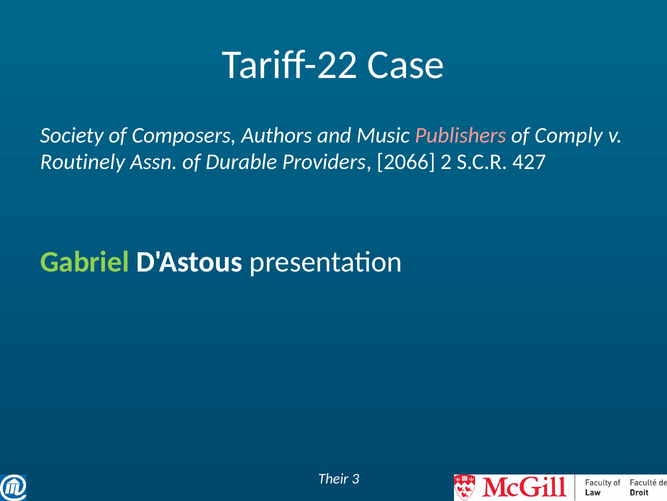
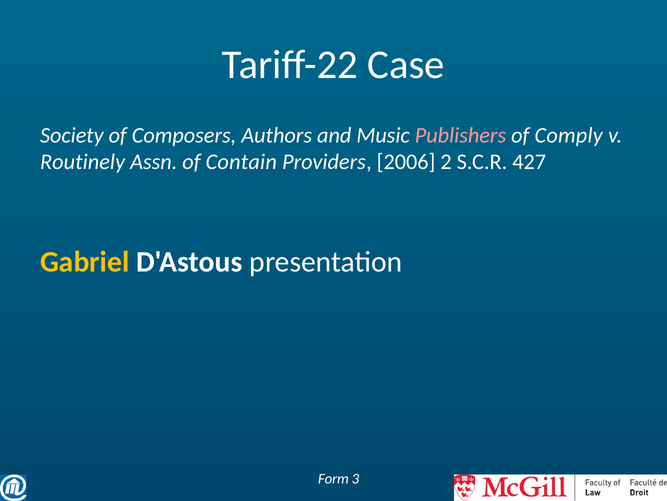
Durable: Durable -> Contain
2066: 2066 -> 2006
Gabriel colour: light green -> yellow
Their: Their -> Form
